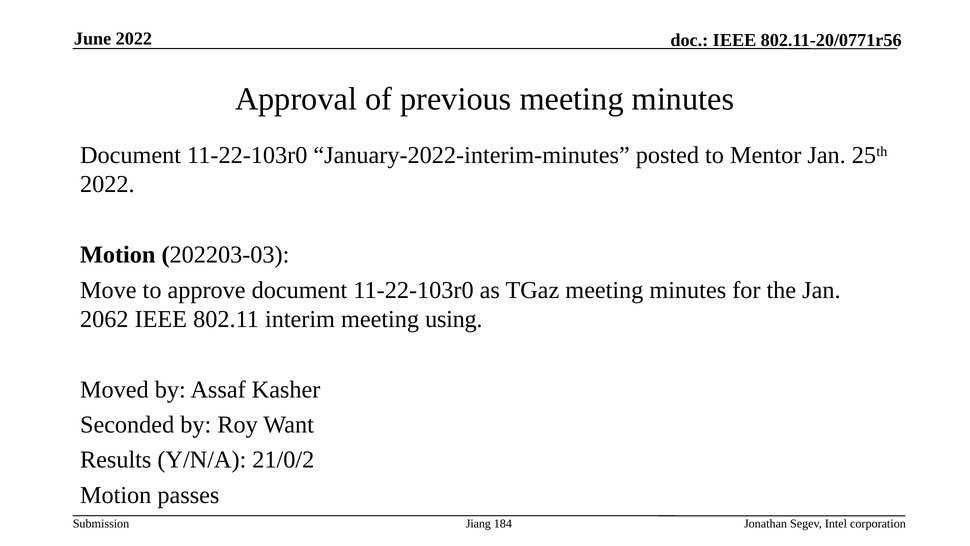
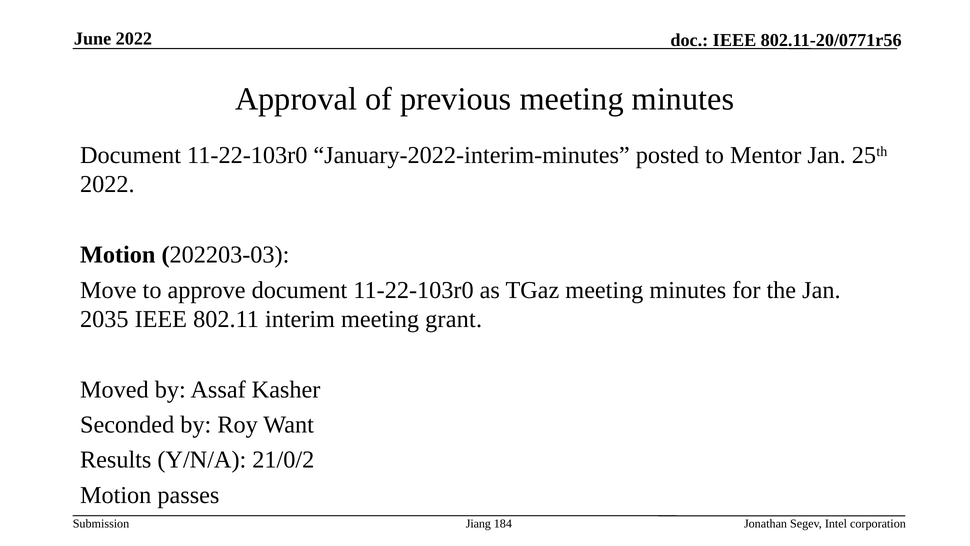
2062: 2062 -> 2035
using: using -> grant
